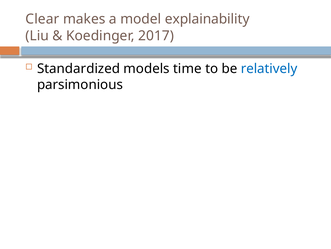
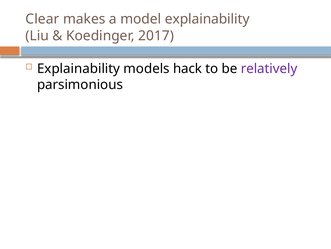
Standardized at (79, 68): Standardized -> Explainability
time: time -> hack
relatively colour: blue -> purple
